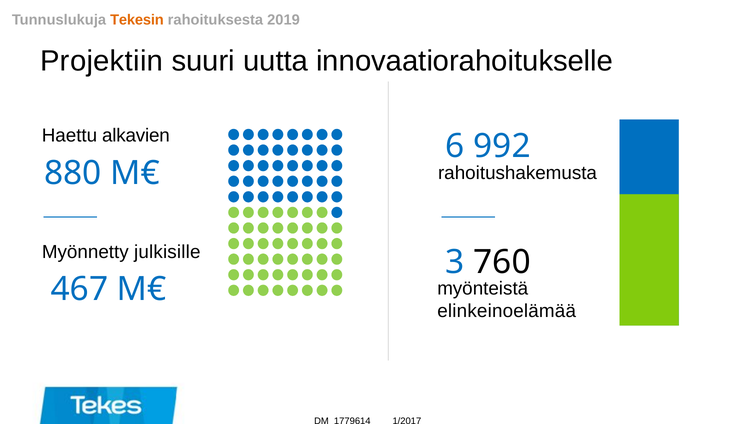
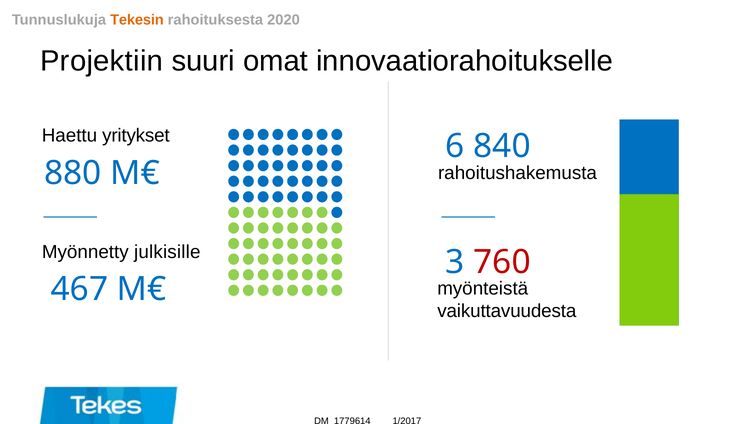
2019: 2019 -> 2020
uutta: uutta -> omat
alkavien: alkavien -> yritykset
992: 992 -> 840
760 colour: black -> red
elinkeinoelämää: elinkeinoelämää -> vaikuttavuudesta
